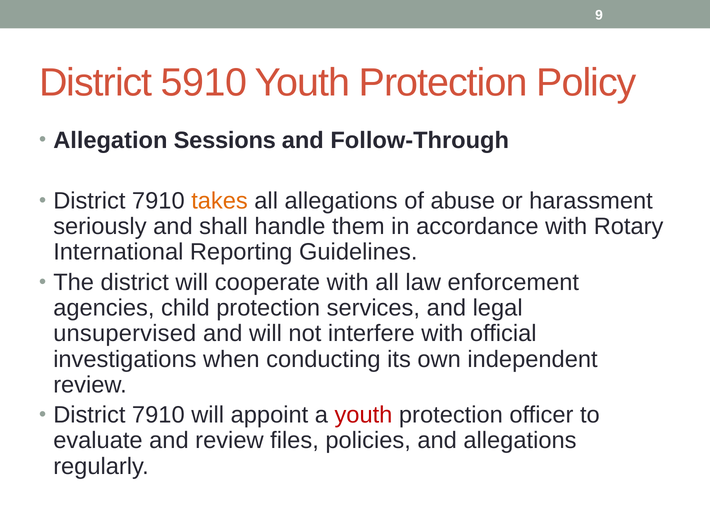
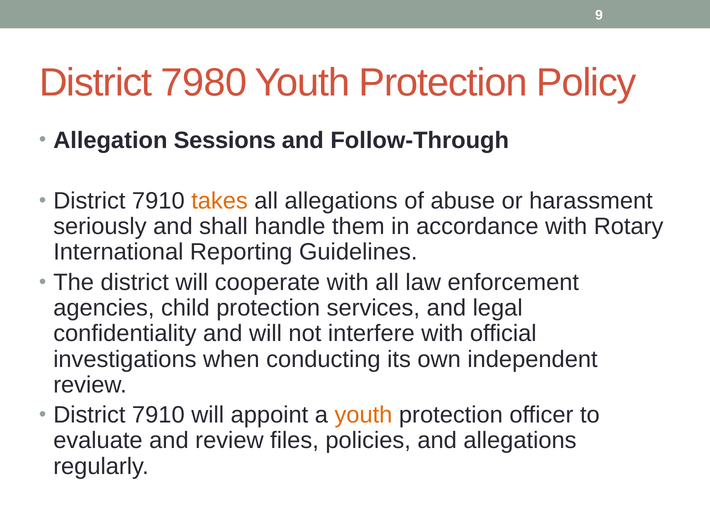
5910: 5910 -> 7980
unsupervised: unsupervised -> confidentiality
youth at (363, 416) colour: red -> orange
